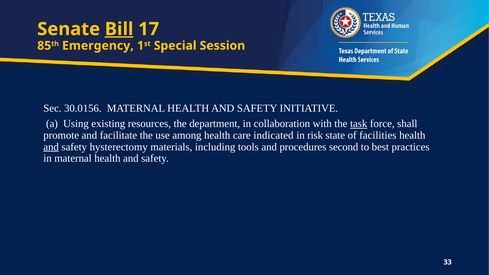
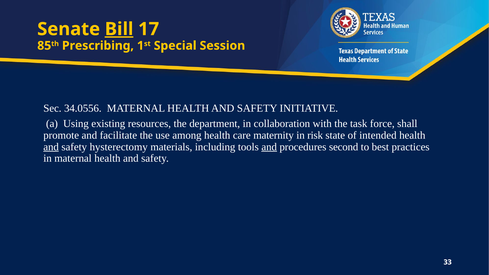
Emergency: Emergency -> Prescribing
30.0156: 30.0156 -> 34.0556
task underline: present -> none
indicated: indicated -> maternity
facilities: facilities -> intended
and at (269, 147) underline: none -> present
